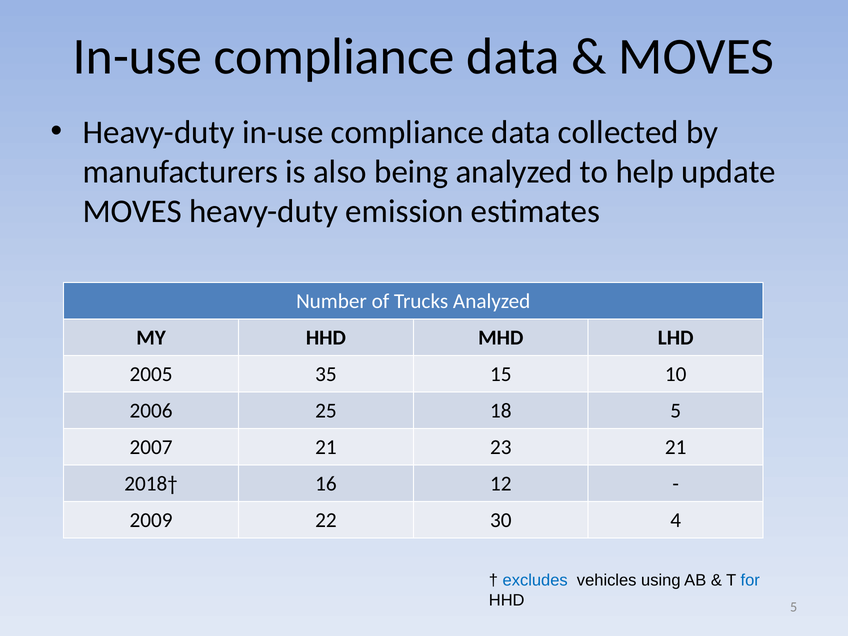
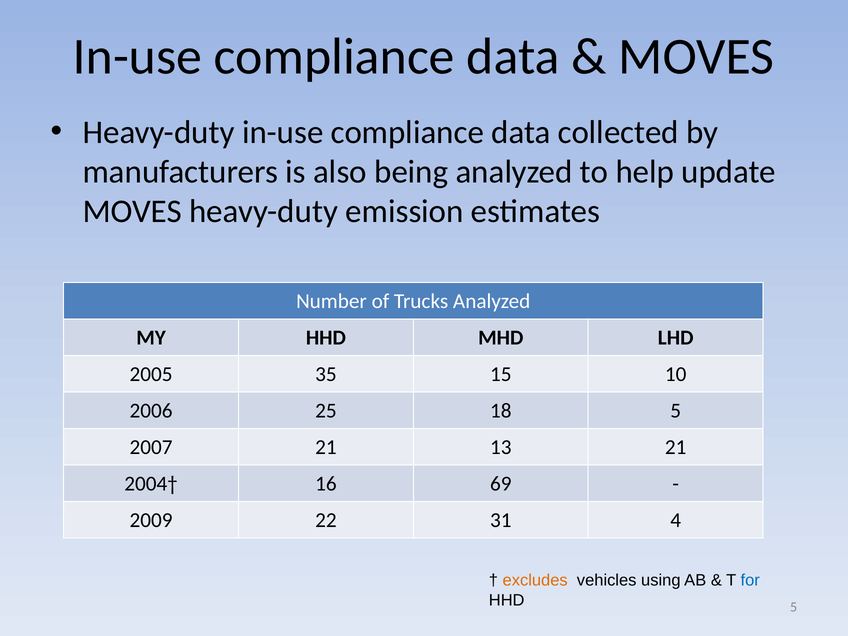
23: 23 -> 13
2018†: 2018† -> 2004†
12: 12 -> 69
30: 30 -> 31
excludes colour: blue -> orange
